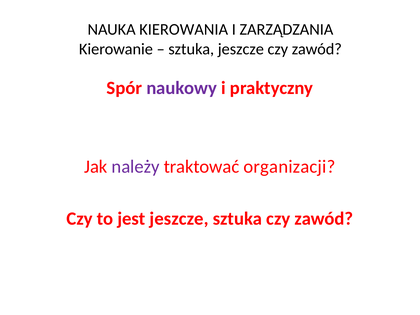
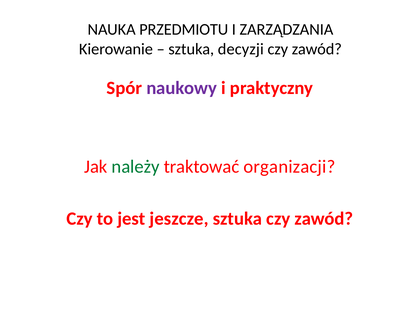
KIEROWANIA: KIEROWANIA -> PRZEDMIOTU
sztuka jeszcze: jeszcze -> decyzji
należy colour: purple -> green
